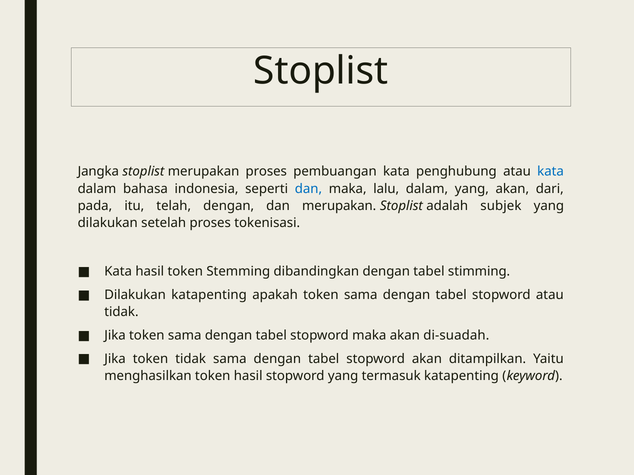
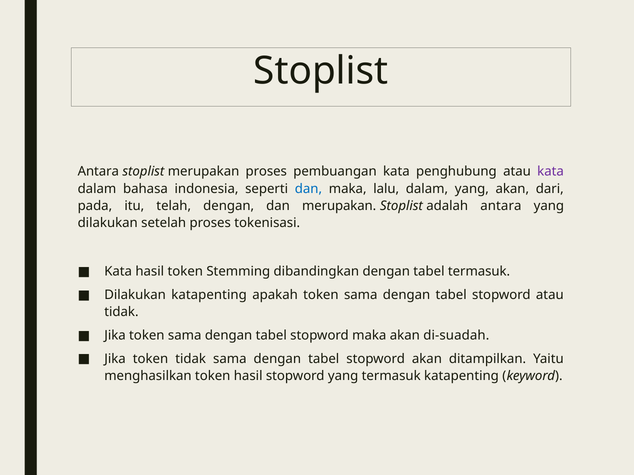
Jangka at (98, 172): Jangka -> Antara
kata at (551, 172) colour: blue -> purple
adalah subjek: subjek -> antara
tabel stimming: stimming -> termasuk
